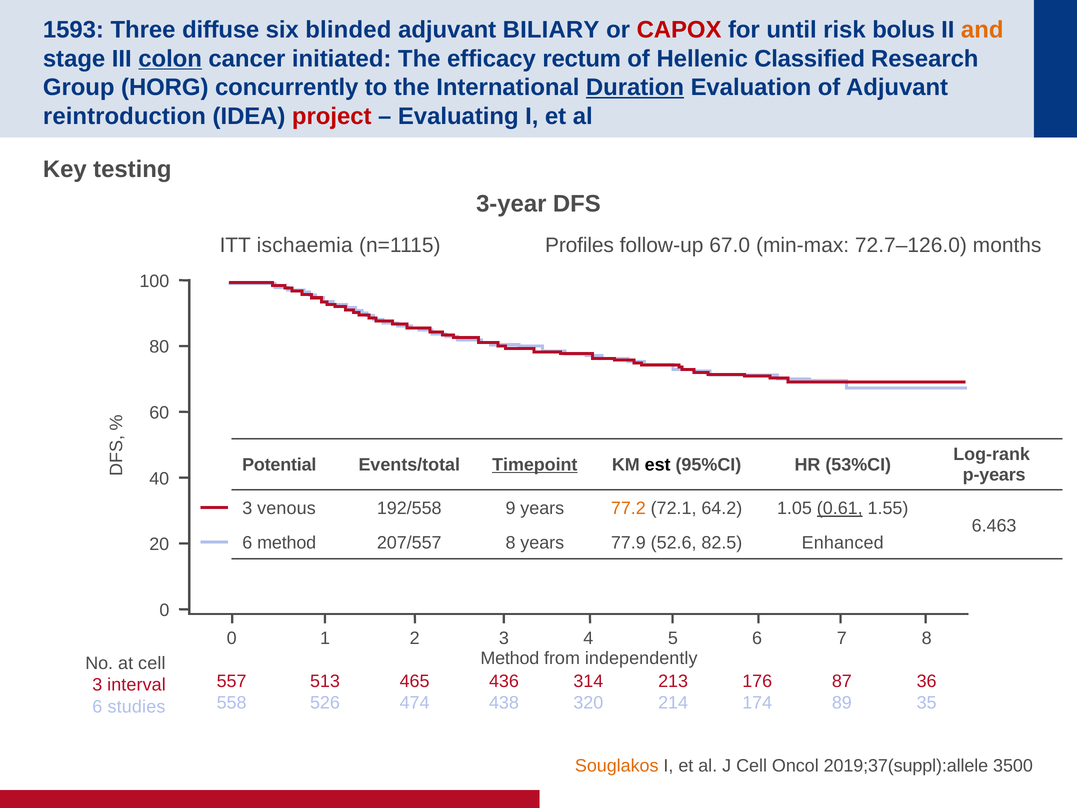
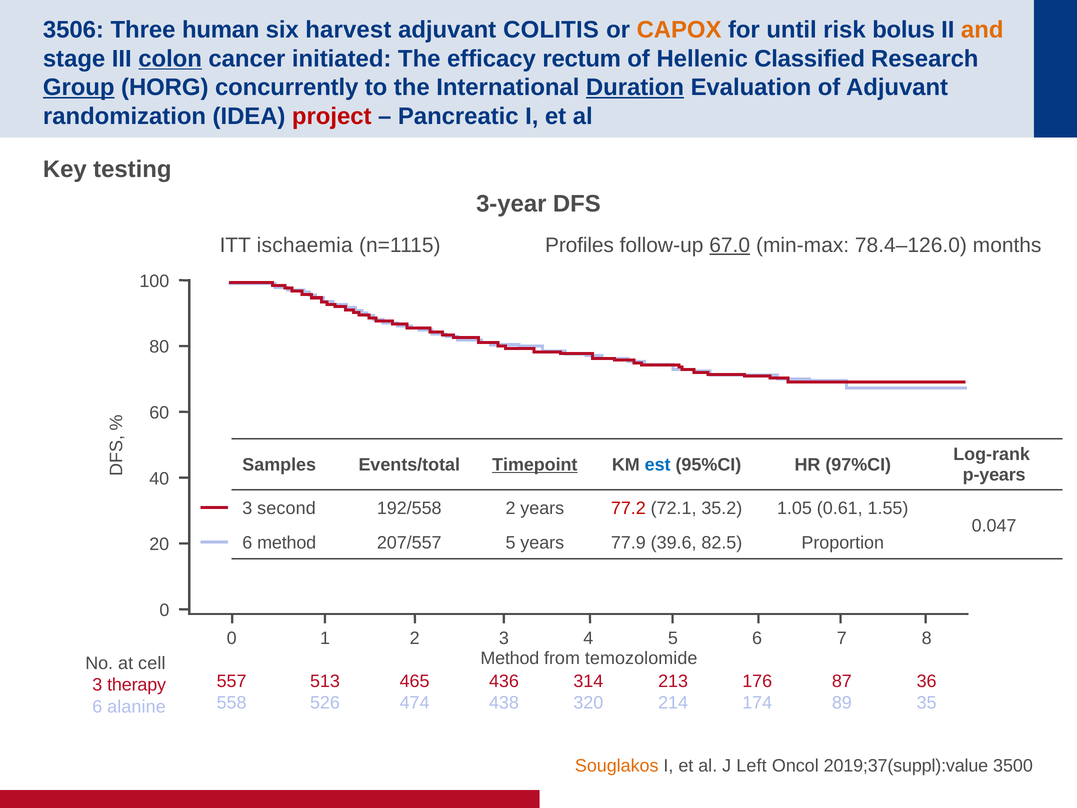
1593: 1593 -> 3506
diffuse: diffuse -> human
blinded: blinded -> harvest
BILIARY: BILIARY -> COLITIS
CAPOX colour: red -> orange
Group underline: none -> present
reintroduction: reintroduction -> randomization
Evaluating: Evaluating -> Pancreatic
67.0 underline: none -> present
72.7–126.0: 72.7–126.0 -> 78.4–126.0
Potential: Potential -> Samples
est colour: black -> blue
53%CI: 53%CI -> 97%CI
venous: venous -> second
192/558 9: 9 -> 2
77.2 colour: orange -> red
64.2: 64.2 -> 35.2
0.61 underline: present -> none
6.463: 6.463 -> 0.047
207/557 8: 8 -> 5
52.6: 52.6 -> 39.6
Enhanced: Enhanced -> Proportion
independently: independently -> temozolomide
interval: interval -> therapy
studies: studies -> alanine
J Cell: Cell -> Left
2019;37(suppl):allele: 2019;37(suppl):allele -> 2019;37(suppl):value
